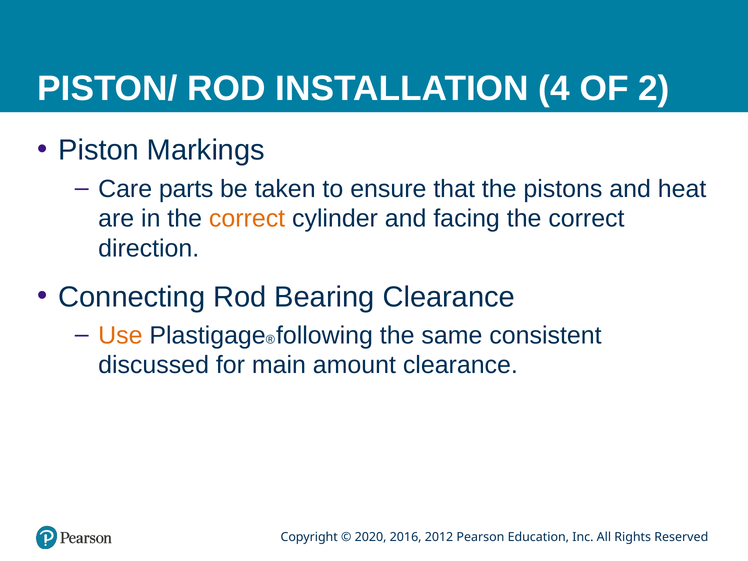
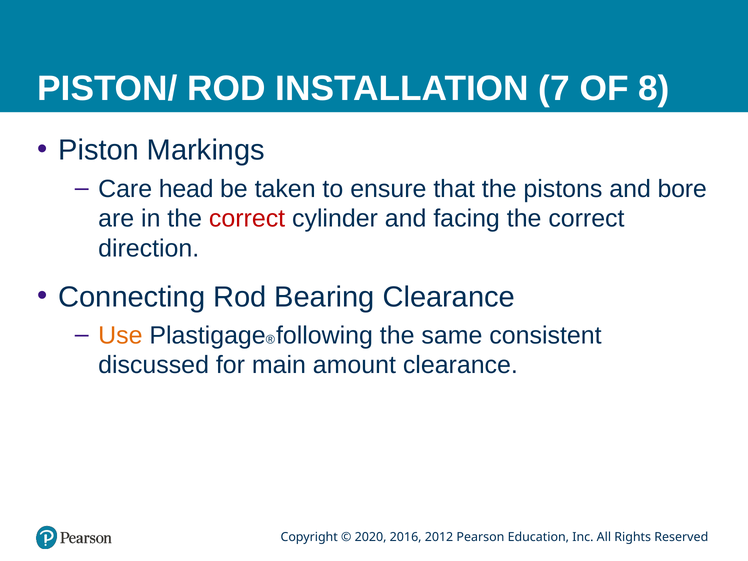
4: 4 -> 7
2: 2 -> 8
parts: parts -> head
heat: heat -> bore
correct at (247, 219) colour: orange -> red
